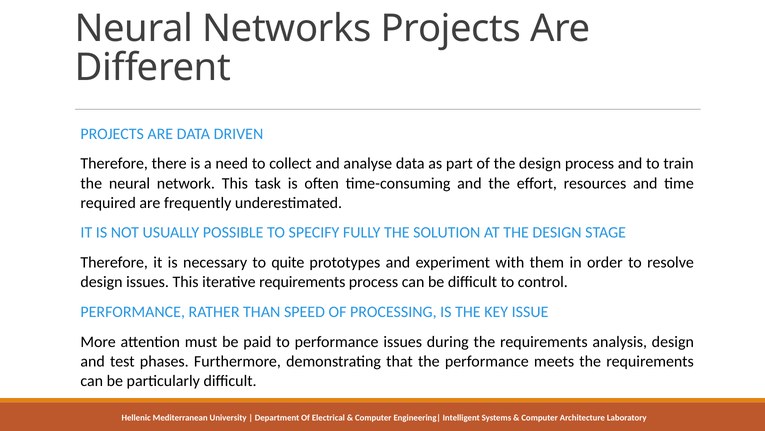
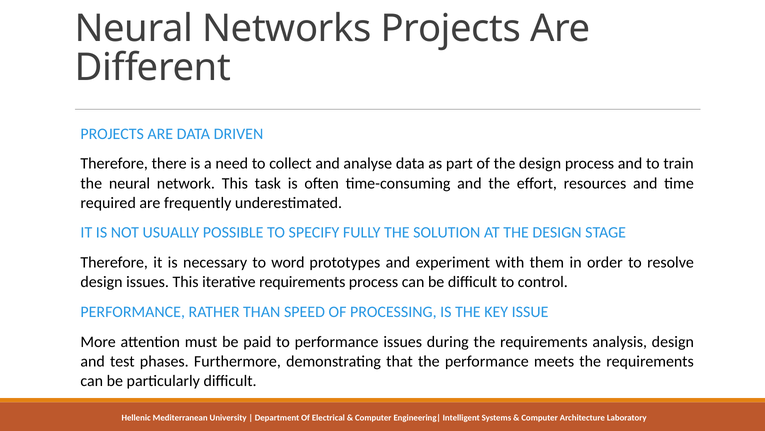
quite: quite -> word
